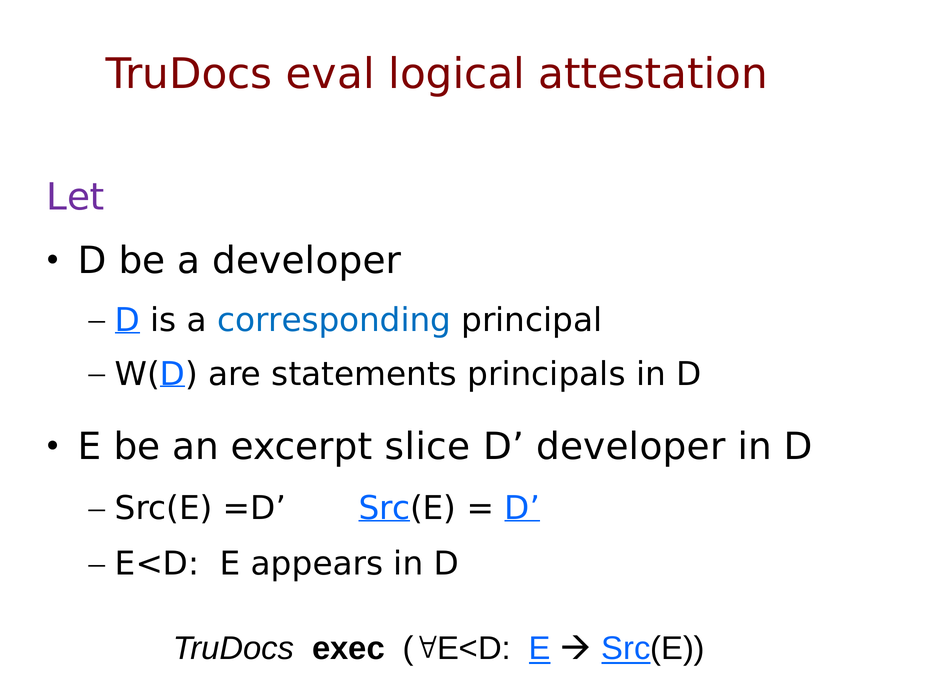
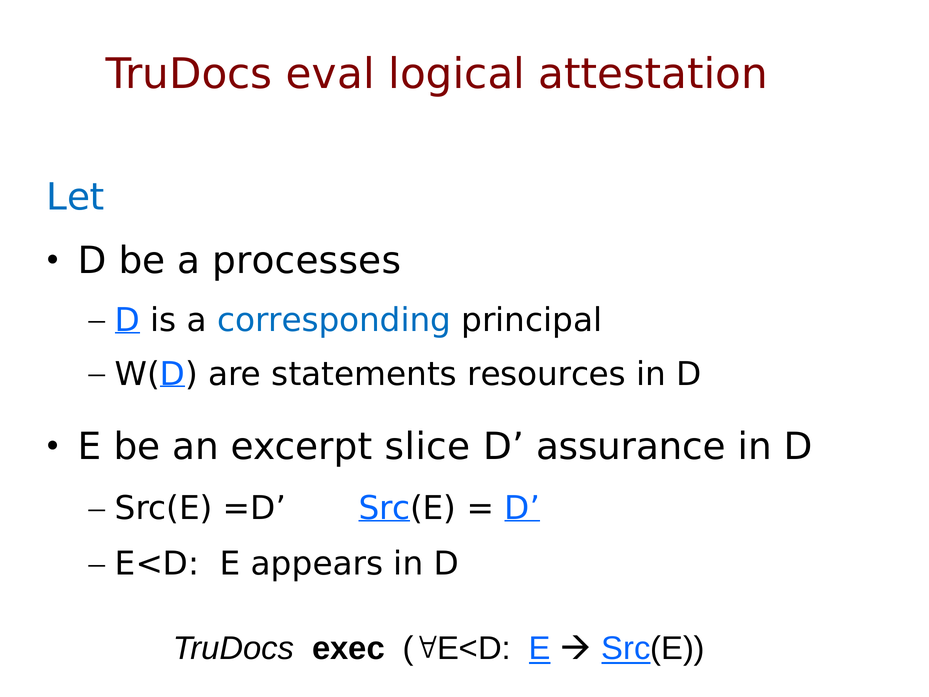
Let colour: purple -> blue
a developer: developer -> processes
principals: principals -> resources
D developer: developer -> assurance
